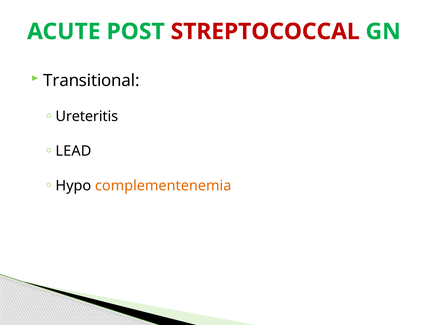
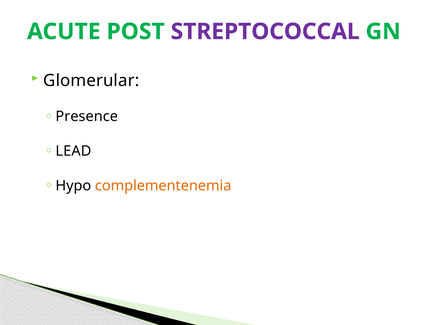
STREPTOCOCCAL colour: red -> purple
Transitional: Transitional -> Glomerular
Ureteritis: Ureteritis -> Presence
